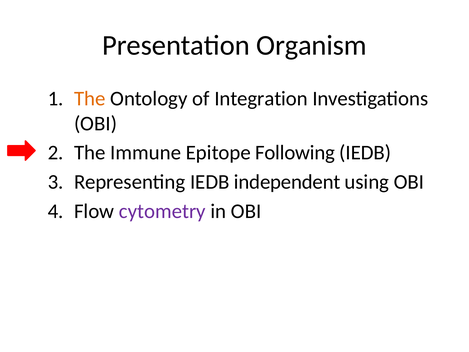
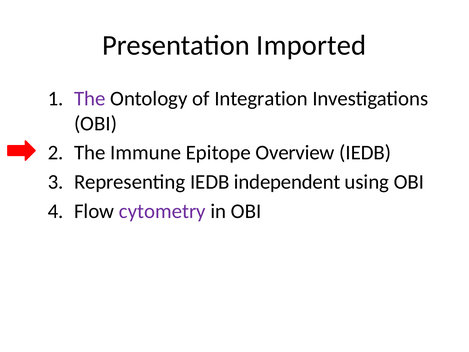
Organism: Organism -> Imported
The at (90, 98) colour: orange -> purple
Following: Following -> Overview
